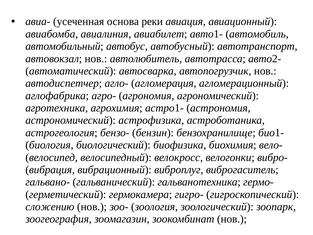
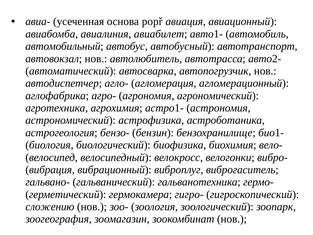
реки: реки -> popř
